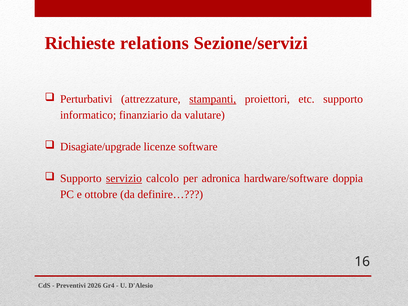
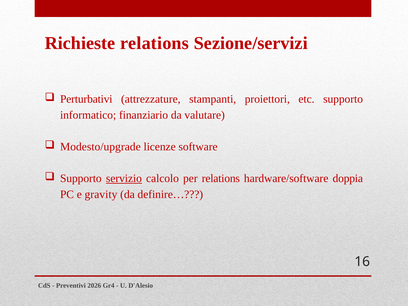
stampanti underline: present -> none
Disagiate/upgrade: Disagiate/upgrade -> Modesto/upgrade
per adronica: adronica -> relations
ottobre: ottobre -> gravity
